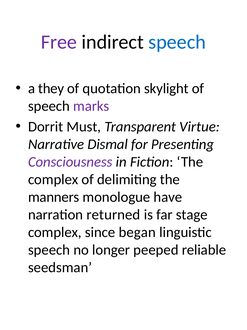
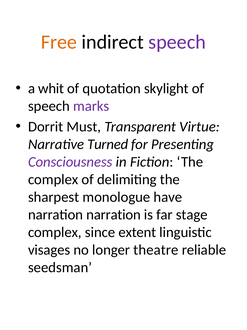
Free colour: purple -> orange
speech at (177, 42) colour: blue -> purple
they: they -> whit
Dismal: Dismal -> Turned
manners: manners -> sharpest
narration returned: returned -> narration
began: began -> extent
speech at (49, 249): speech -> visages
peeped: peeped -> theatre
